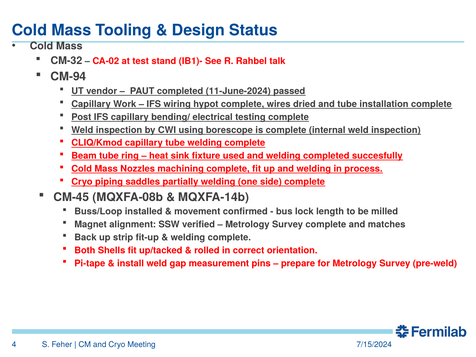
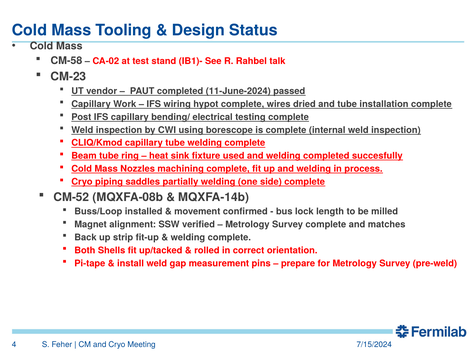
CM-32: CM-32 -> CM-58
CM-94: CM-94 -> CM-23
CM-45: CM-45 -> CM-52
